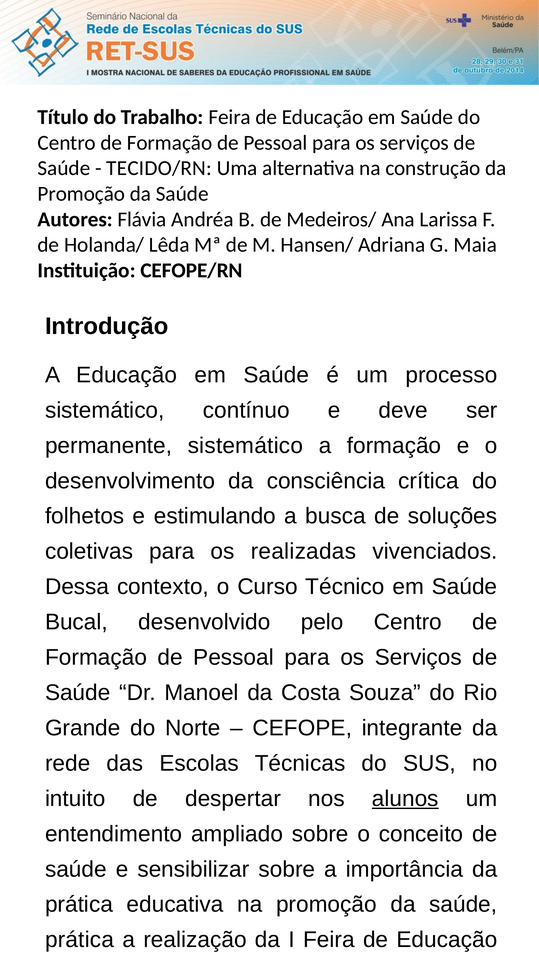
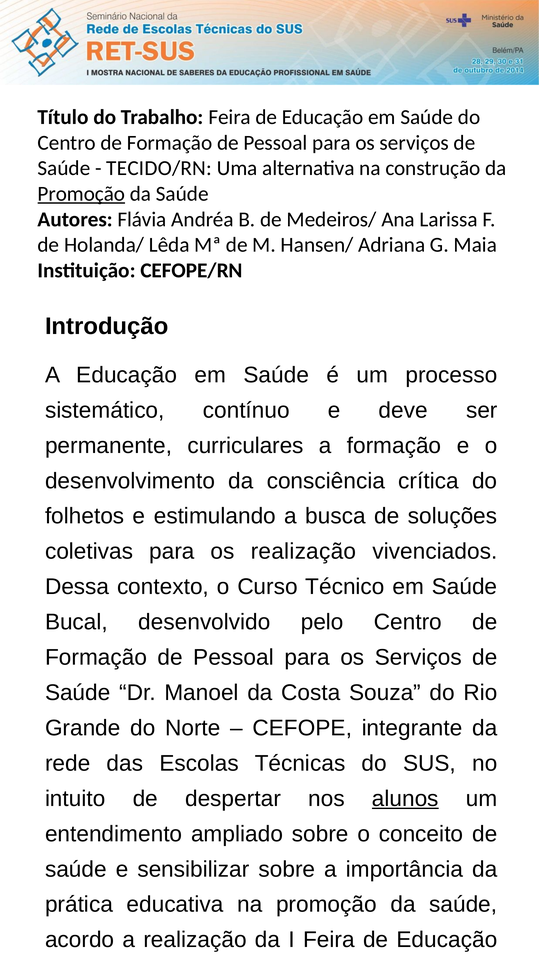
Promoção at (81, 194) underline: none -> present
permanente sistemático: sistemático -> curriculares
os realizadas: realizadas -> realização
prática at (80, 940): prática -> acordo
